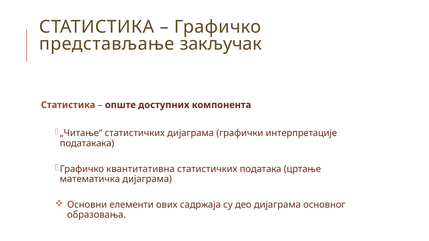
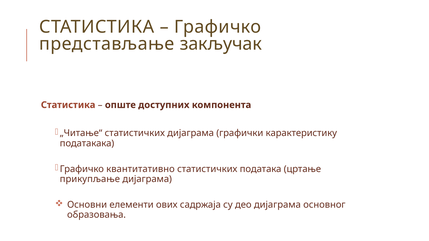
интерпретације: интерпретације -> карактеристику
квантитативна: квантитативна -> квантитативно
математичка: математичка -> прикупљање
